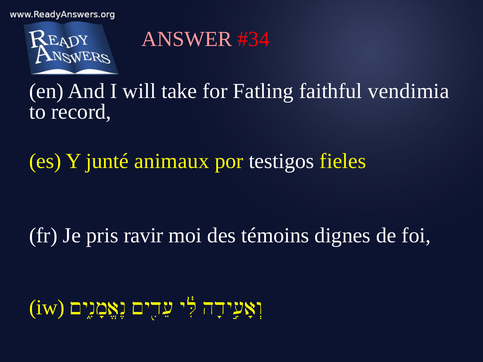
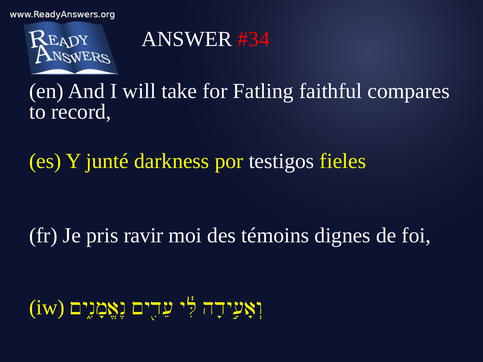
ANSWER colour: pink -> white
vendimia: vendimia -> compares
animaux: animaux -> darkness
